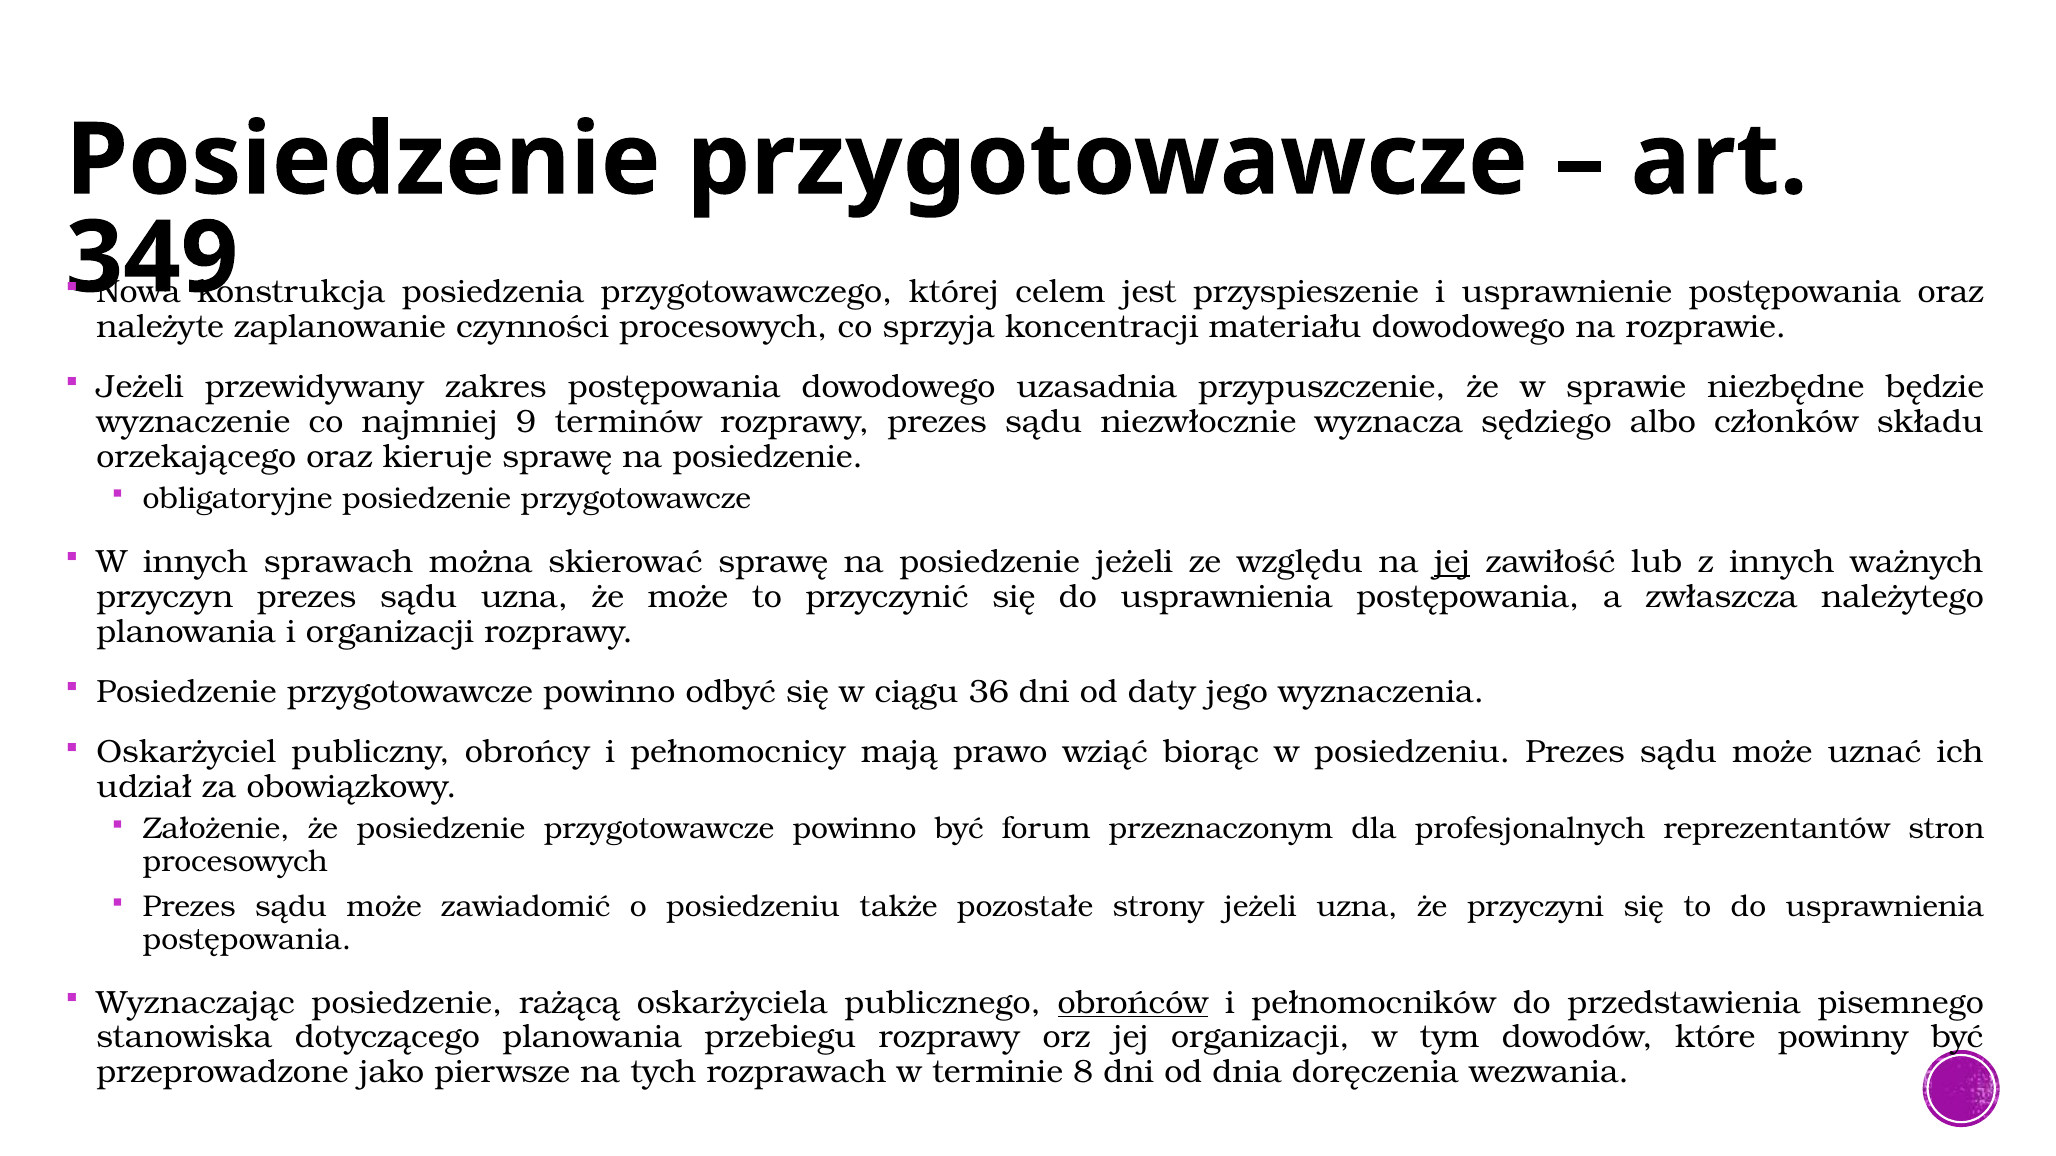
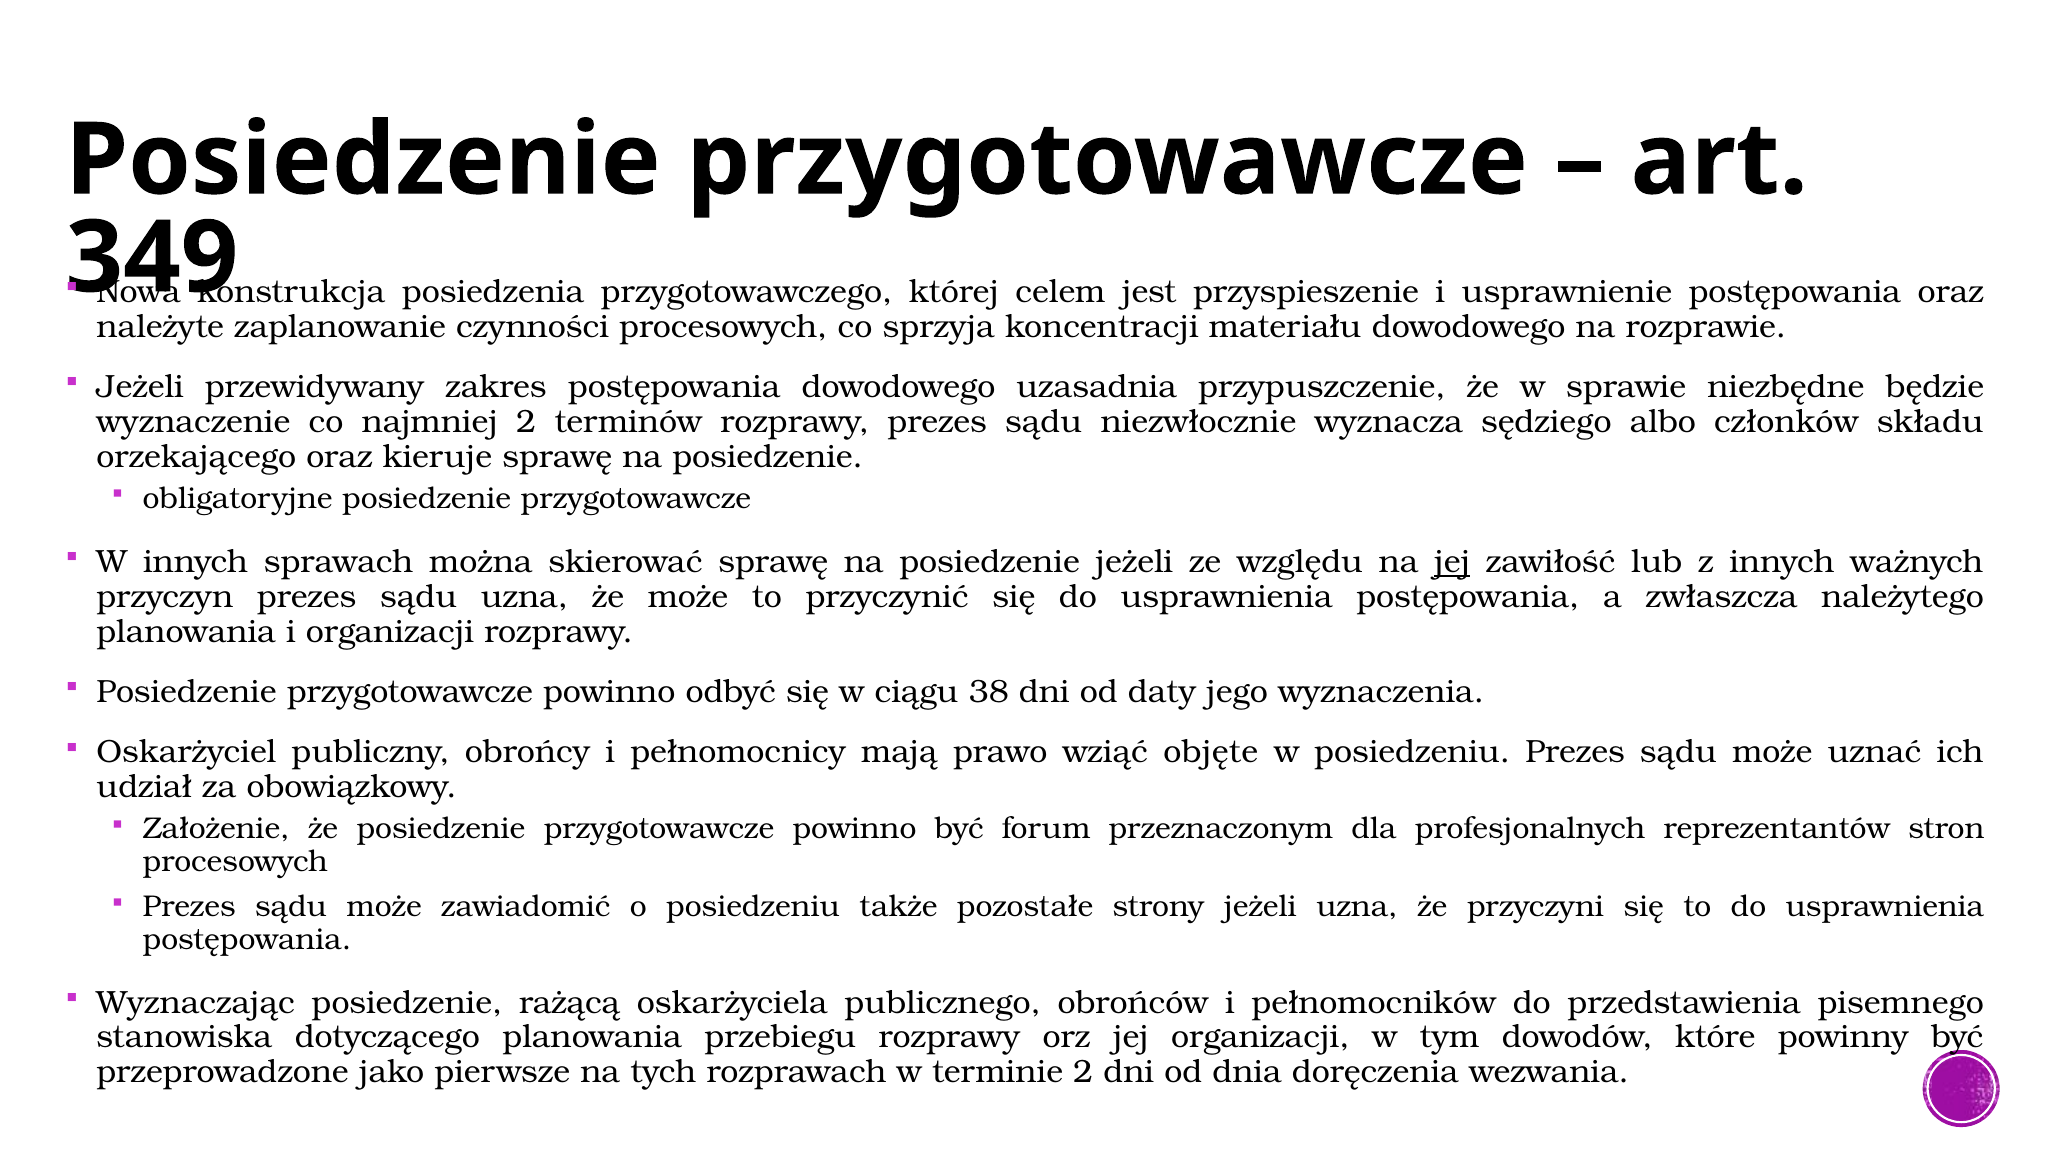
najmniej 9: 9 -> 2
36: 36 -> 38
biorąc: biorąc -> objęte
obrońców underline: present -> none
terminie 8: 8 -> 2
